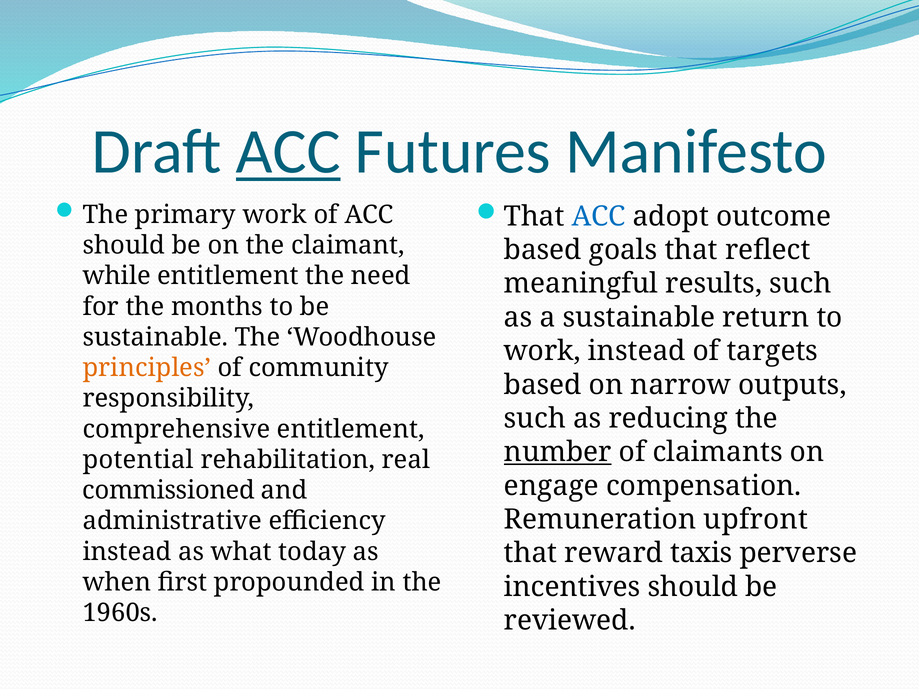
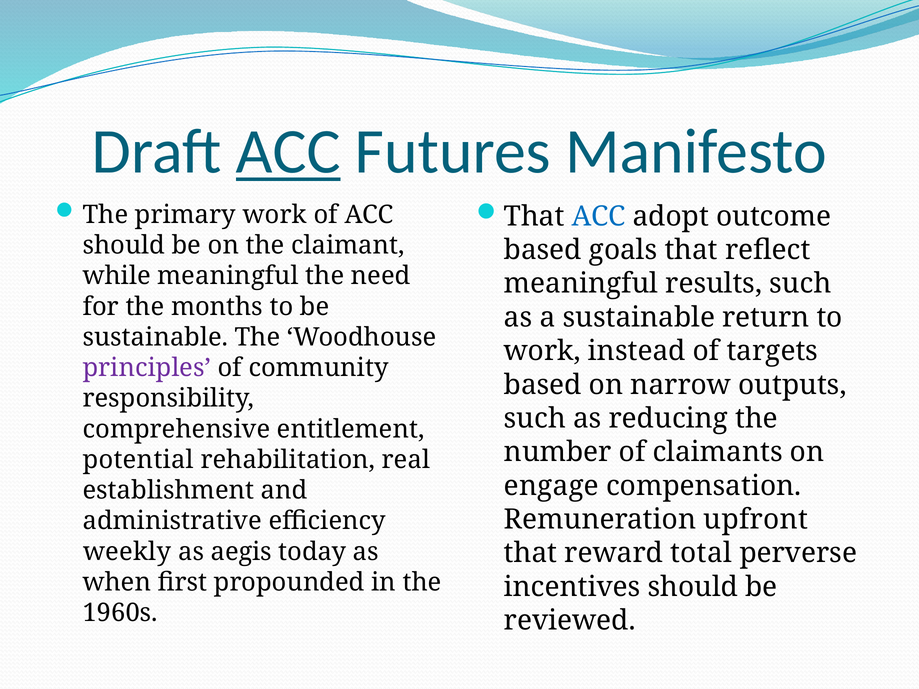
while entitlement: entitlement -> meaningful
principles colour: orange -> purple
number underline: present -> none
commissioned: commissioned -> establishment
instead at (127, 552): instead -> weekly
what: what -> aegis
taxis: taxis -> total
